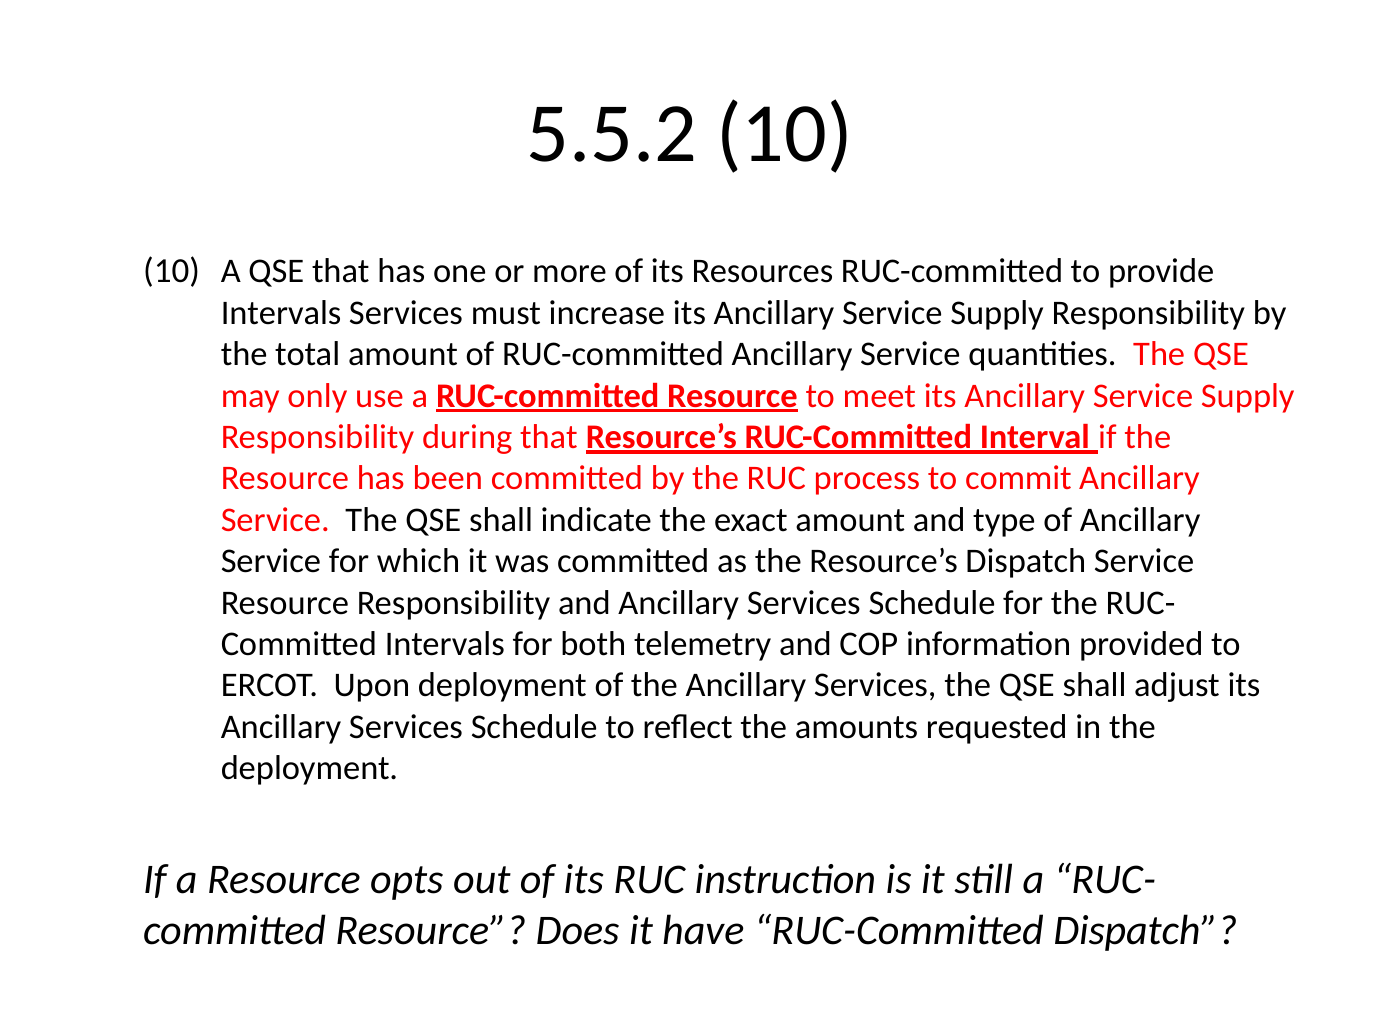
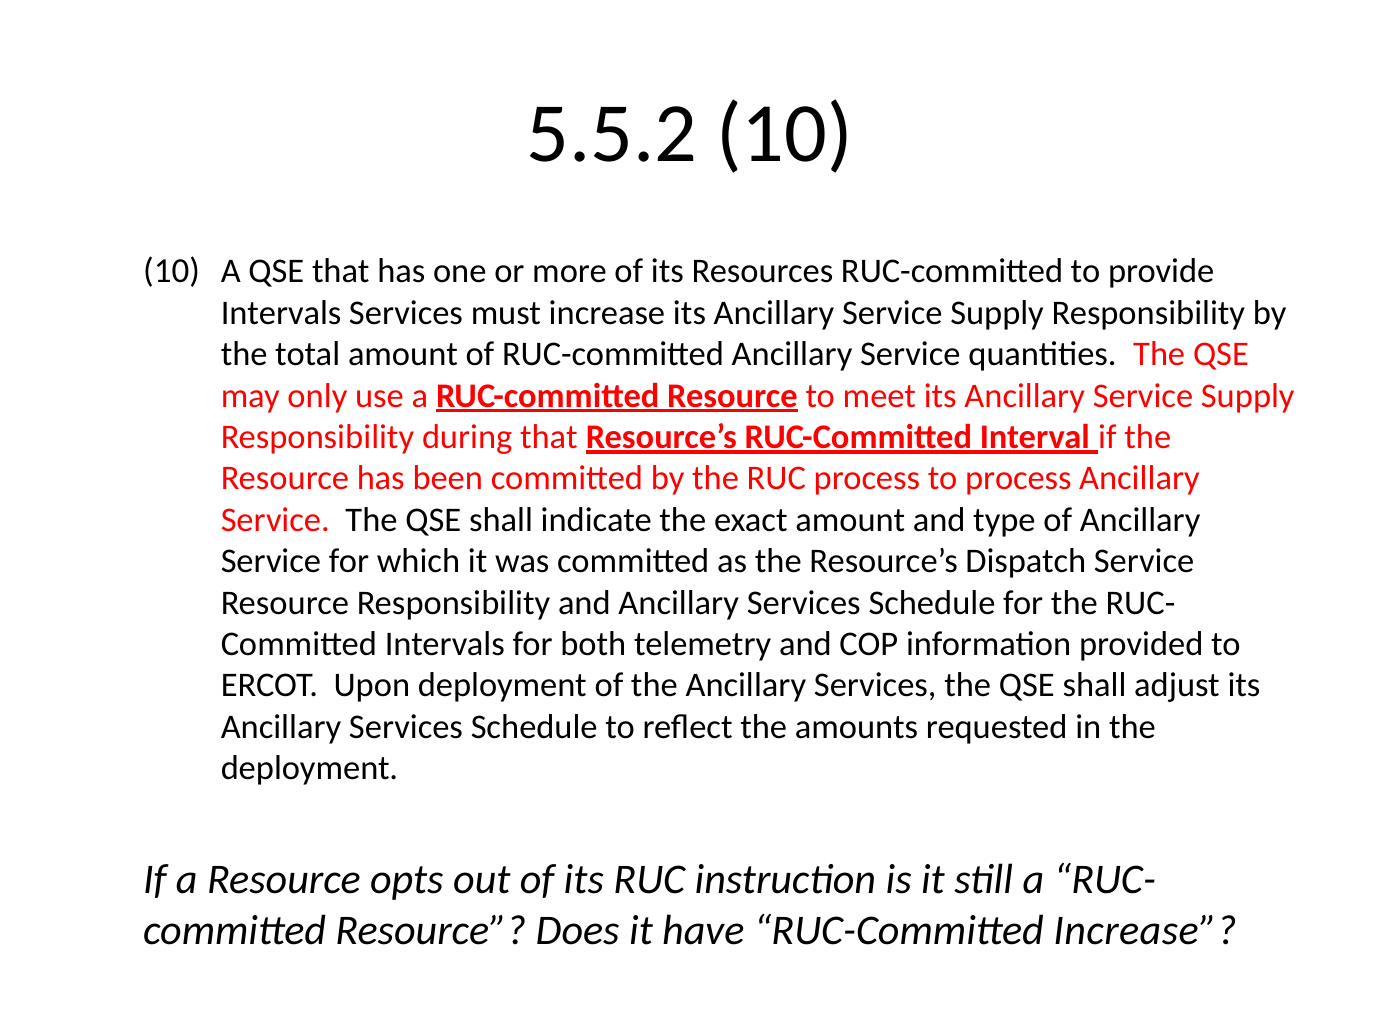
to commit: commit -> process
RUC-Committed Dispatch: Dispatch -> Increase
